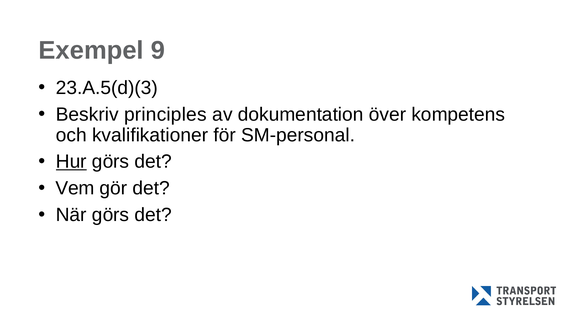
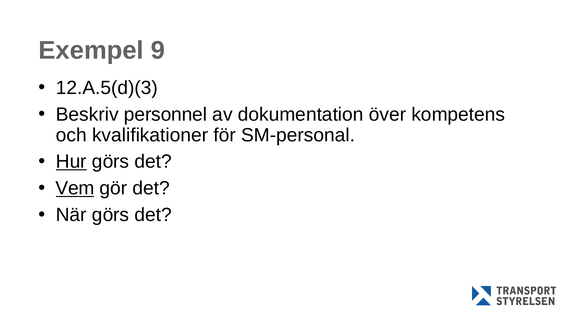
23.A.5(d)(3: 23.A.5(d)(3 -> 12.A.5(d)(3
principles: principles -> personnel
Vem underline: none -> present
